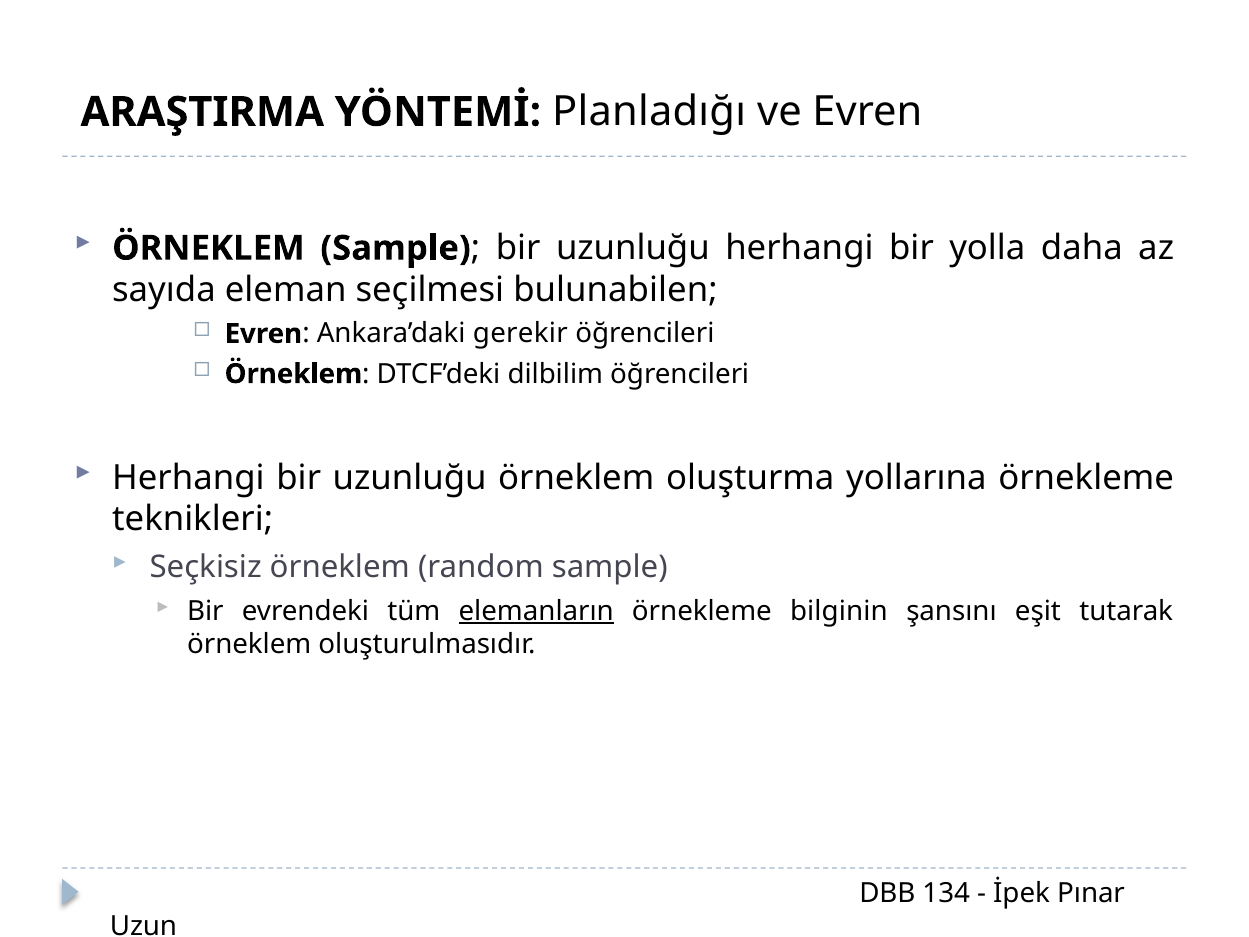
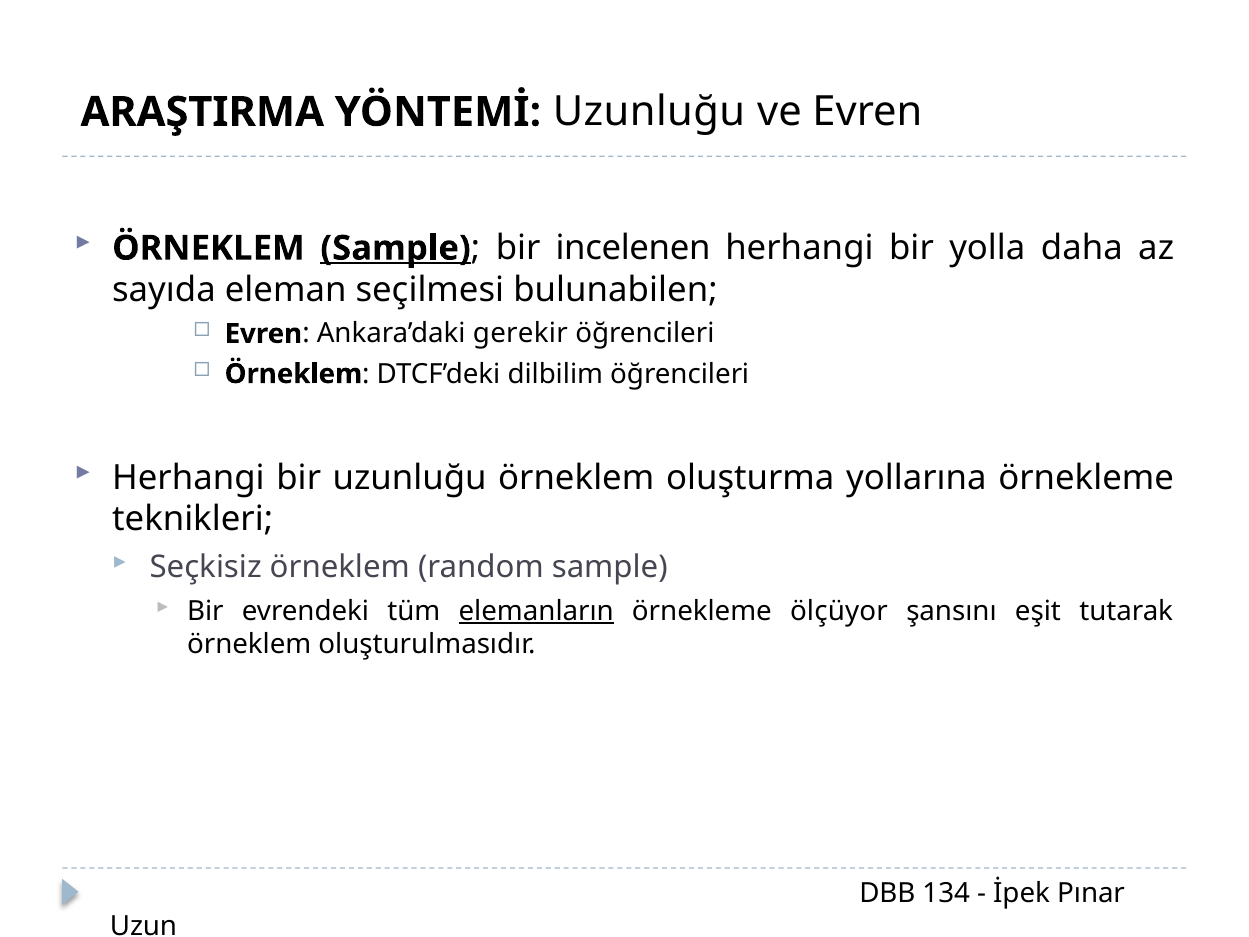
YÖNTEMİ Planladığı: Planladığı -> Uzunluğu
Sample at (396, 248) underline: none -> present
uzunluğu at (633, 248): uzunluğu -> incelenen
bilginin: bilginin -> ölçüyor
